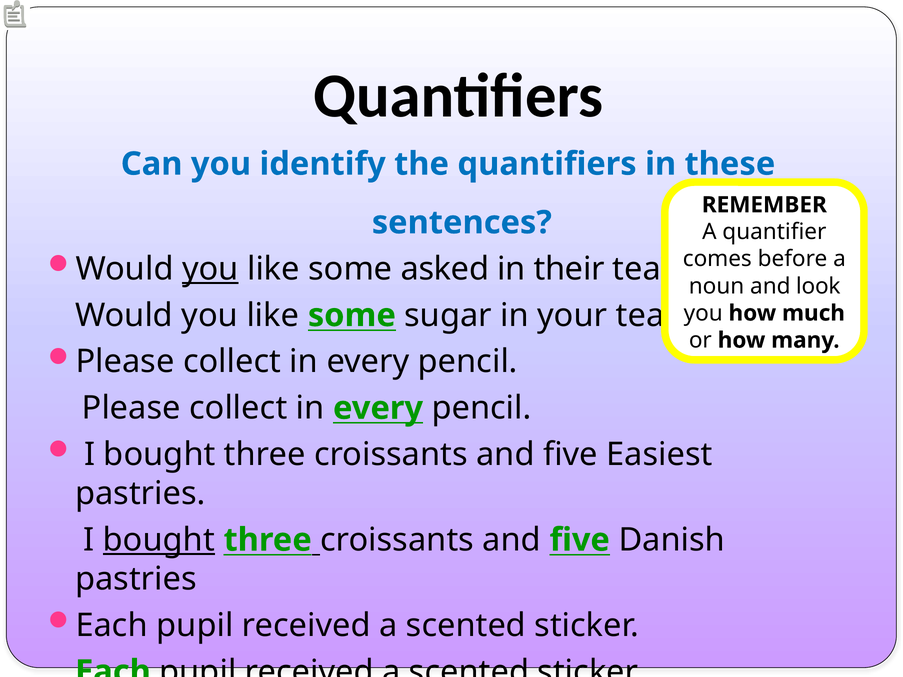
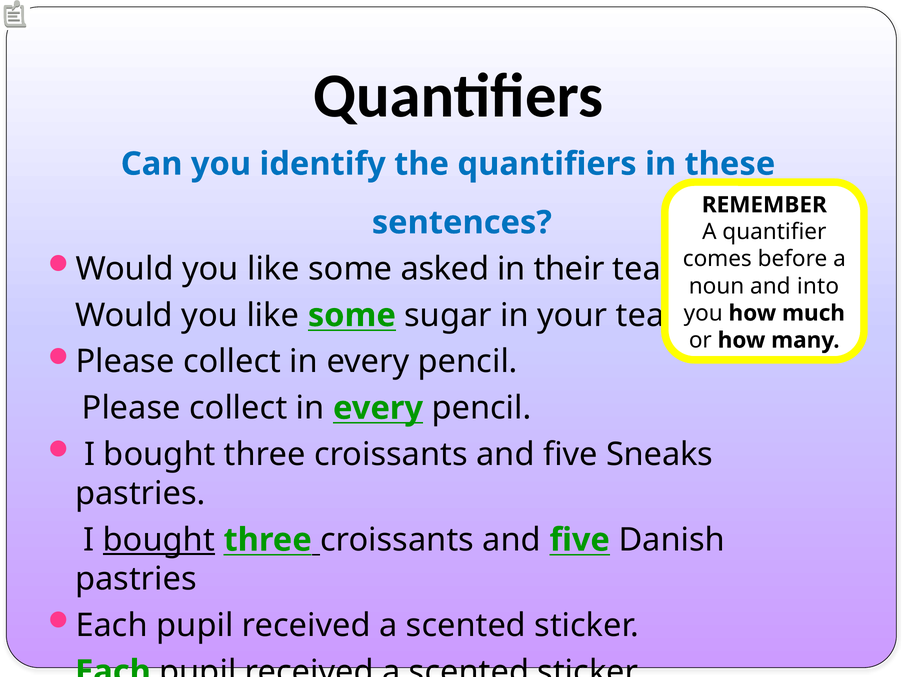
you at (210, 269) underline: present -> none
look: look -> into
Easiest: Easiest -> Sneaks
